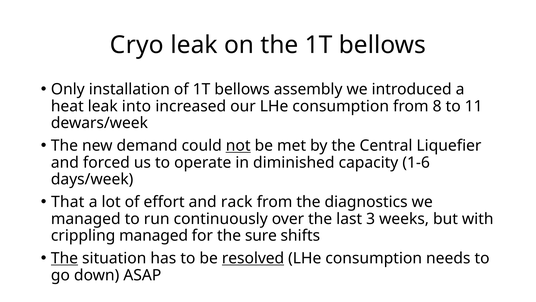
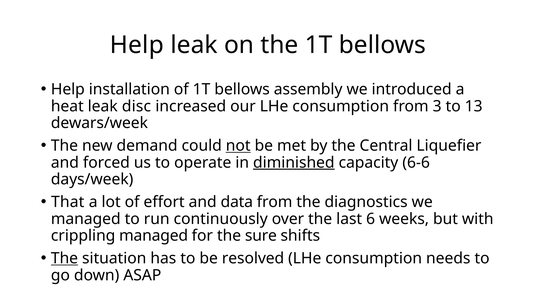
Cryo at (137, 45): Cryo -> Help
Only at (68, 89): Only -> Help
into: into -> disc
8: 8 -> 3
11: 11 -> 13
diminished underline: none -> present
1-6: 1-6 -> 6-6
rack: rack -> data
3: 3 -> 6
resolved underline: present -> none
